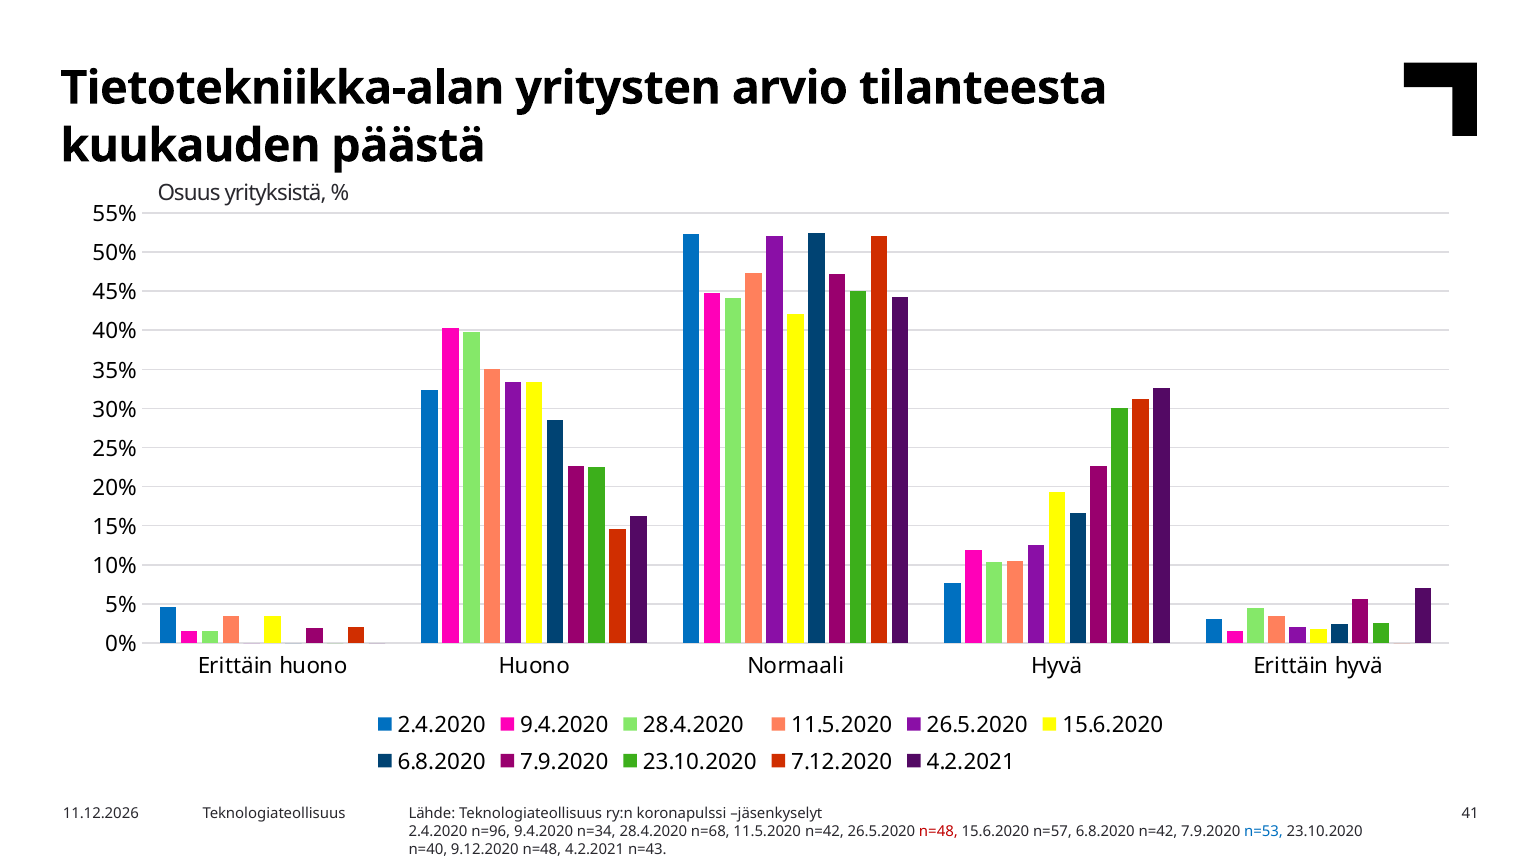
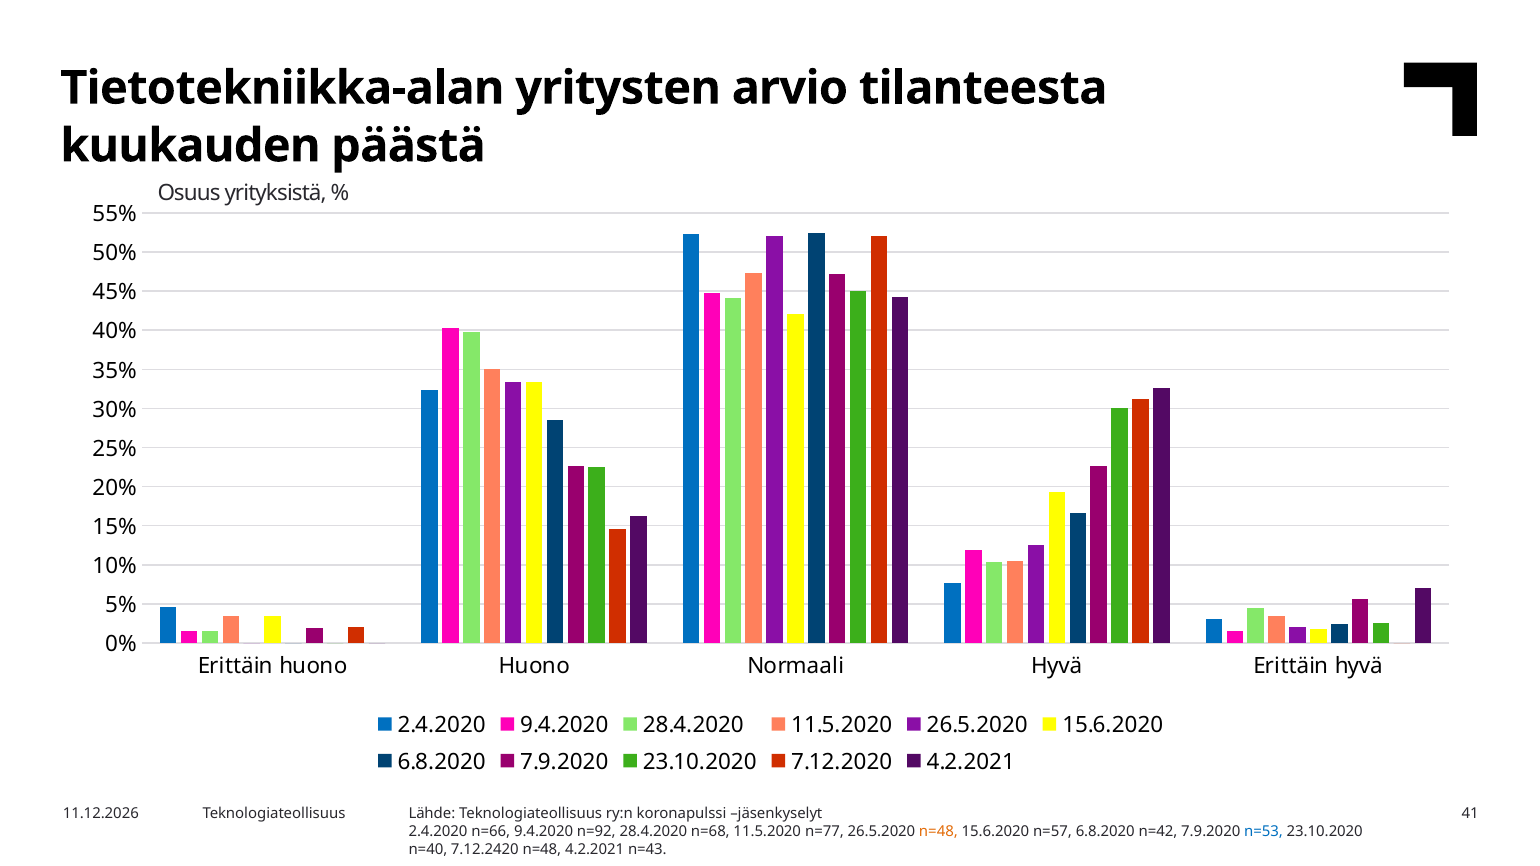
n=96: n=96 -> n=66
n=34: n=34 -> n=92
11.5.2020 n=42: n=42 -> n=77
n=48 at (938, 832) colour: red -> orange
9.12.2020: 9.12.2020 -> 7.12.2420
